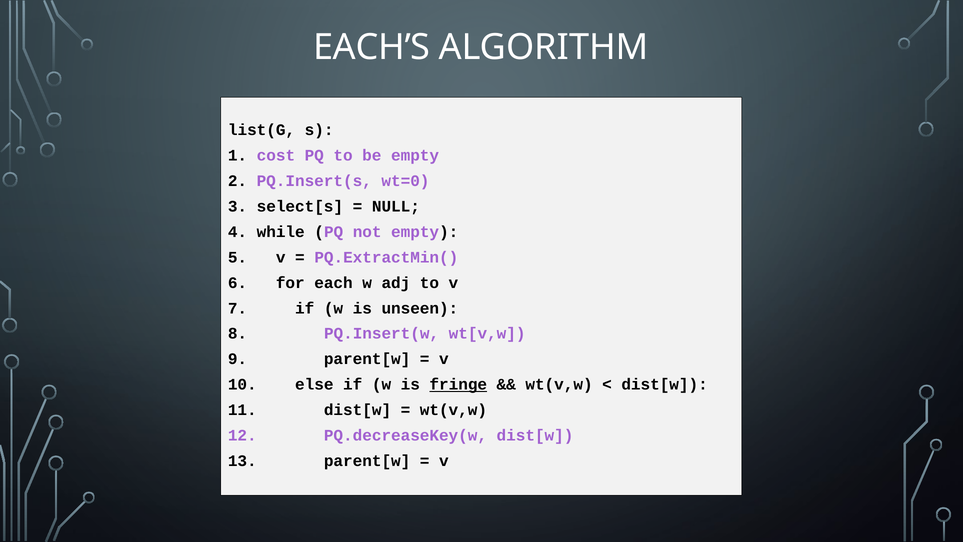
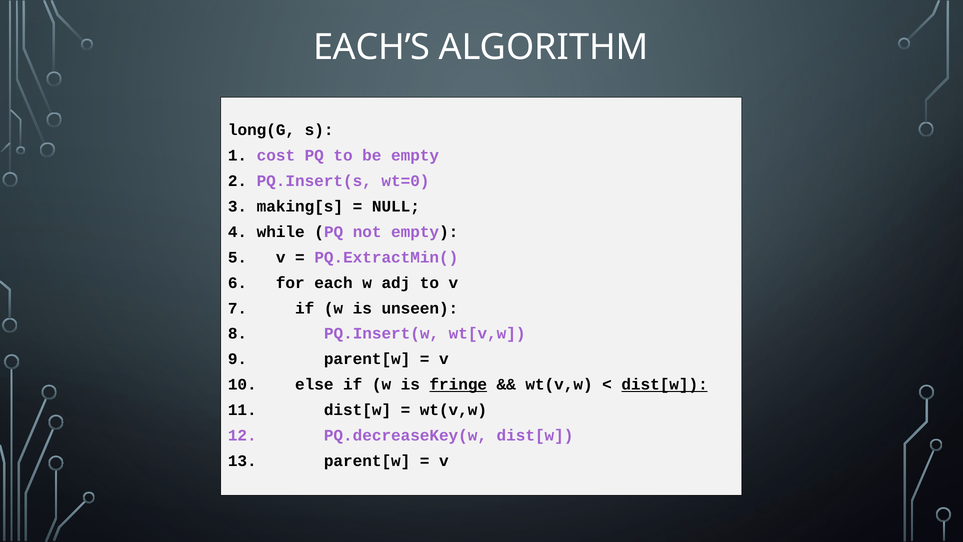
list(G: list(G -> long(G
select[s: select[s -> making[s
dist[w at (665, 384) underline: none -> present
